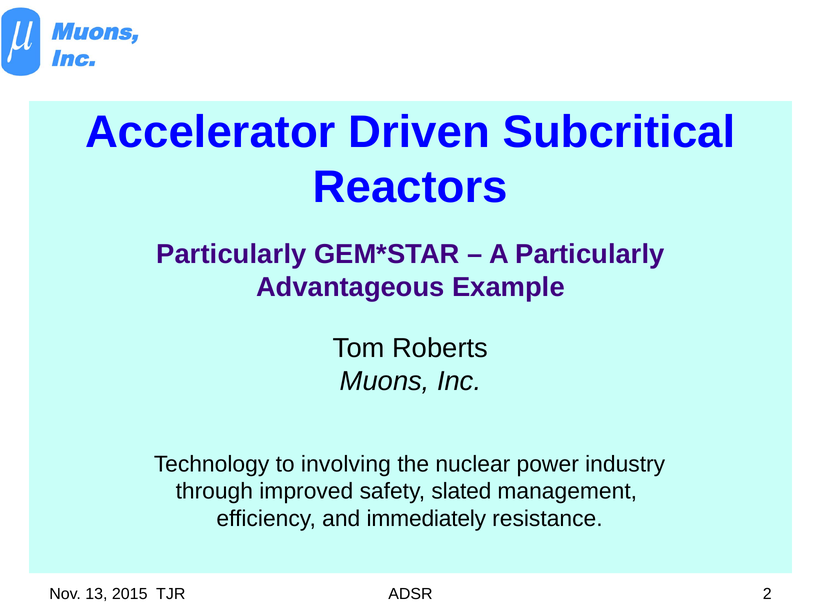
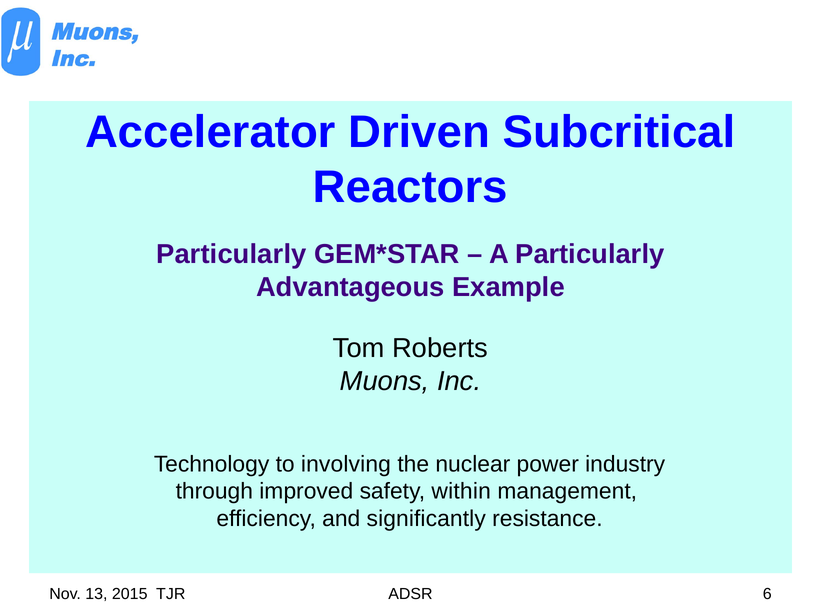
slated: slated -> within
immediately: immediately -> significantly
2: 2 -> 6
